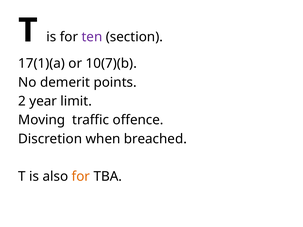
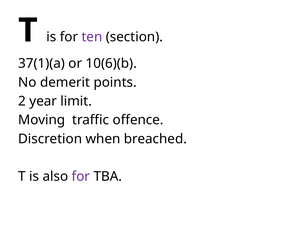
17(1)(a: 17(1)(a -> 37(1)(a
10(7)(b: 10(7)(b -> 10(6)(b
for at (81, 177) colour: orange -> purple
